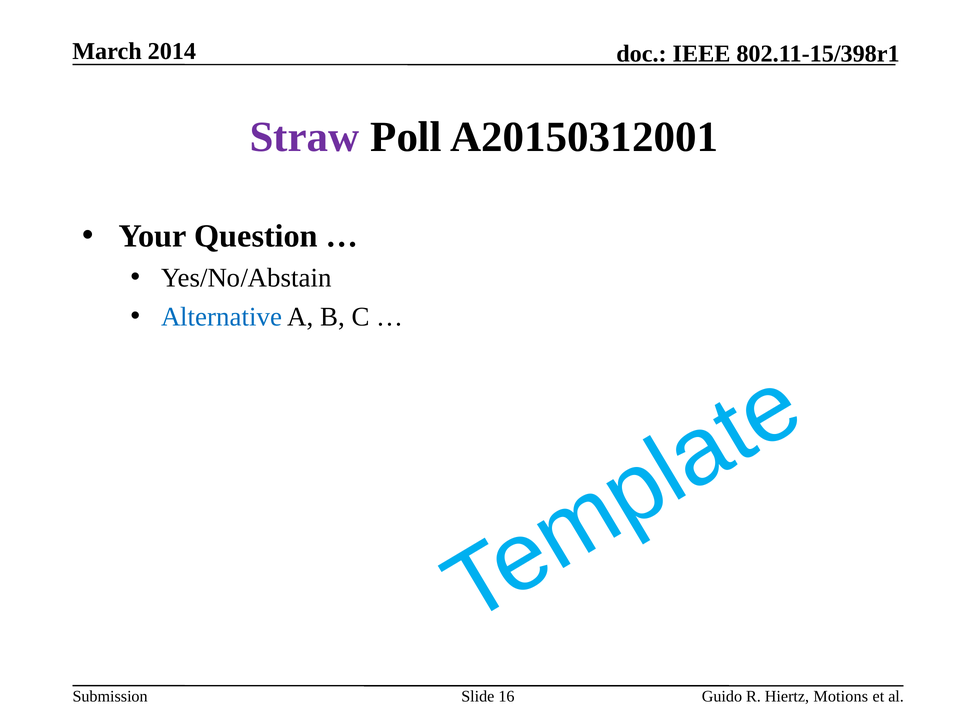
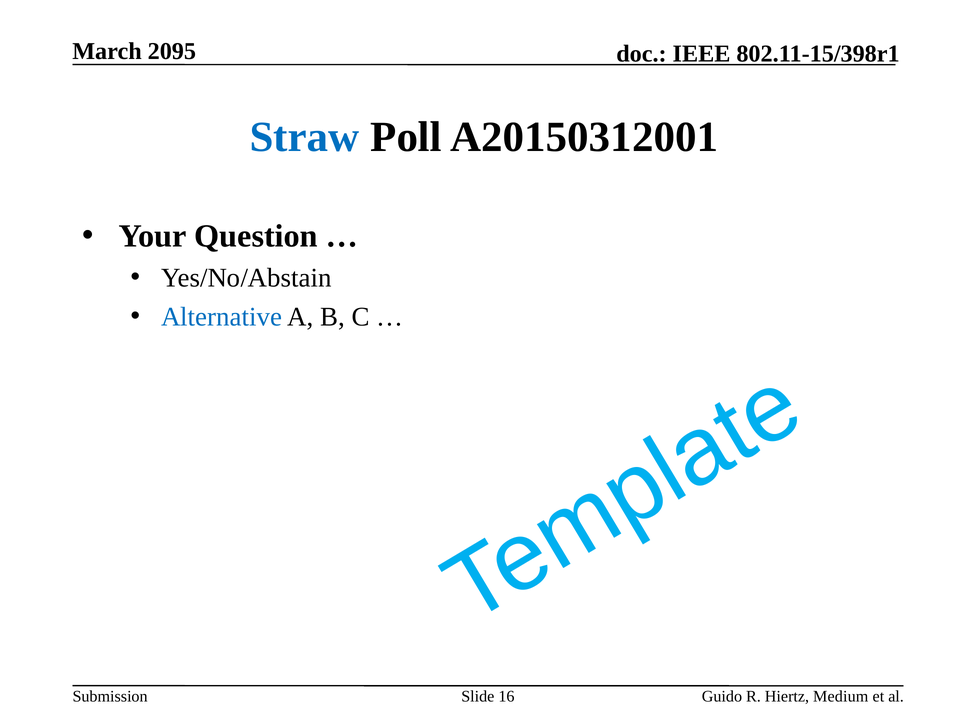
2014: 2014 -> 2095
Straw colour: purple -> blue
Motions: Motions -> Medium
